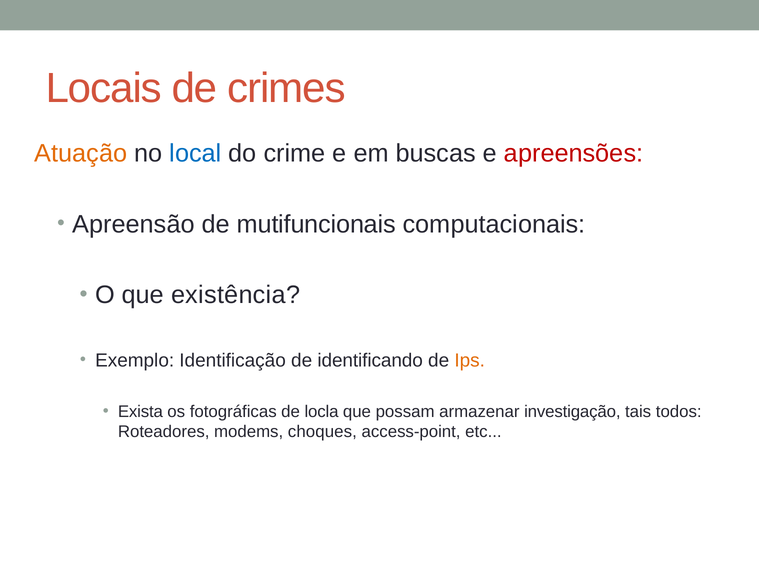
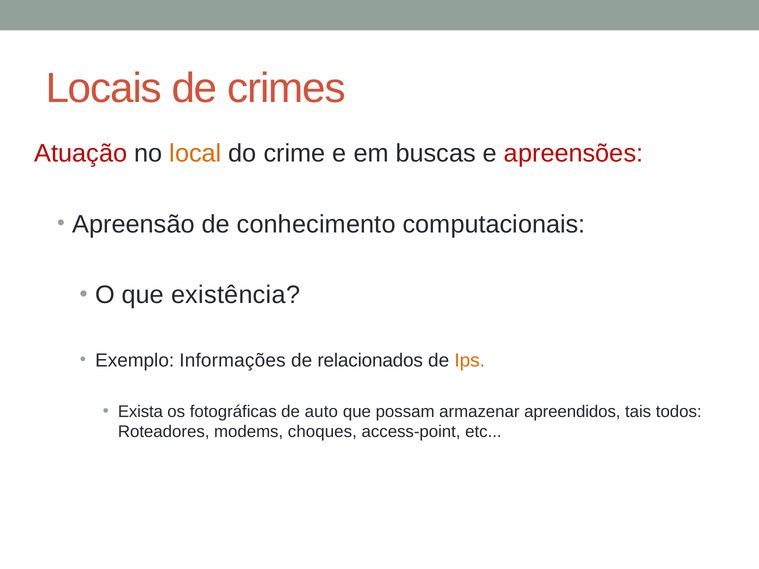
Atuação colour: orange -> red
local colour: blue -> orange
mutifuncionais: mutifuncionais -> conhecimento
Identificação: Identificação -> Informações
identificando: identificando -> relacionados
locla: locla -> auto
investigação: investigação -> apreendidos
